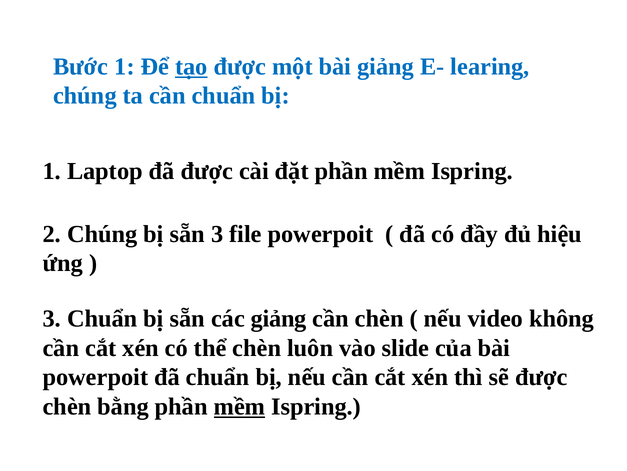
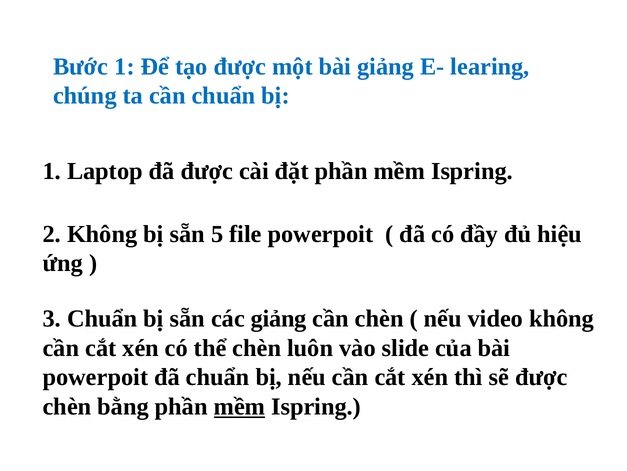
tạo underline: present -> none
2 Chúng: Chúng -> Không
sẵn 3: 3 -> 5
